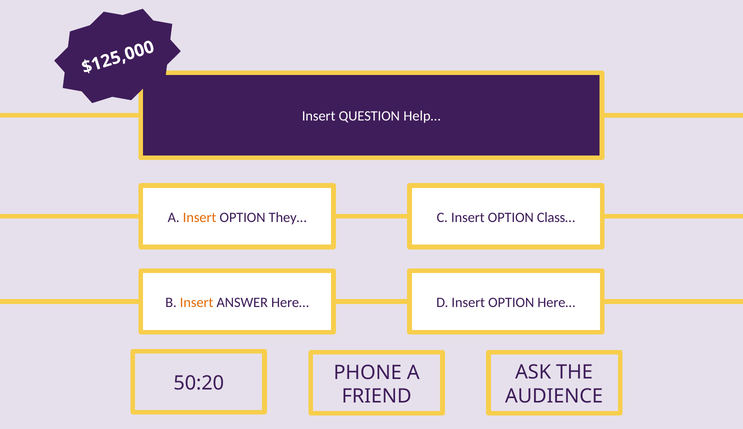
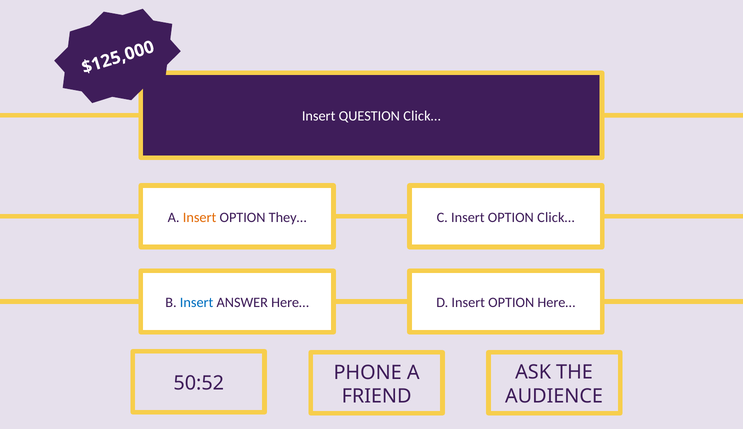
QUESTION Help…: Help… -> Click…
OPTION Class…: Class… -> Click…
Insert at (197, 302) colour: orange -> blue
50:20: 50:20 -> 50:52
